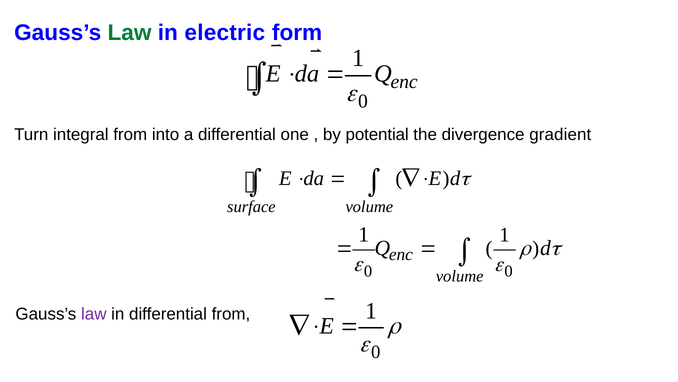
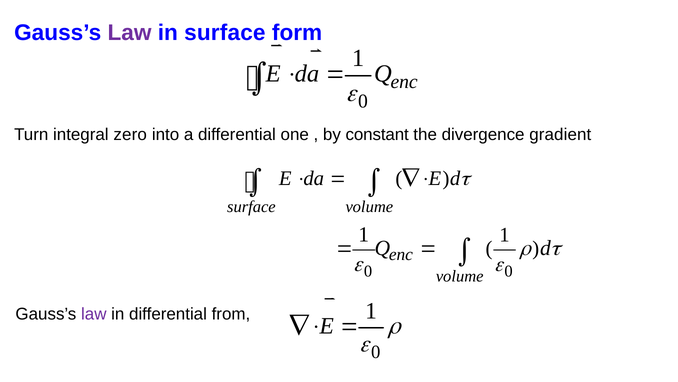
Law at (130, 33) colour: green -> purple
in electric: electric -> surface
integral from: from -> zero
potential: potential -> constant
